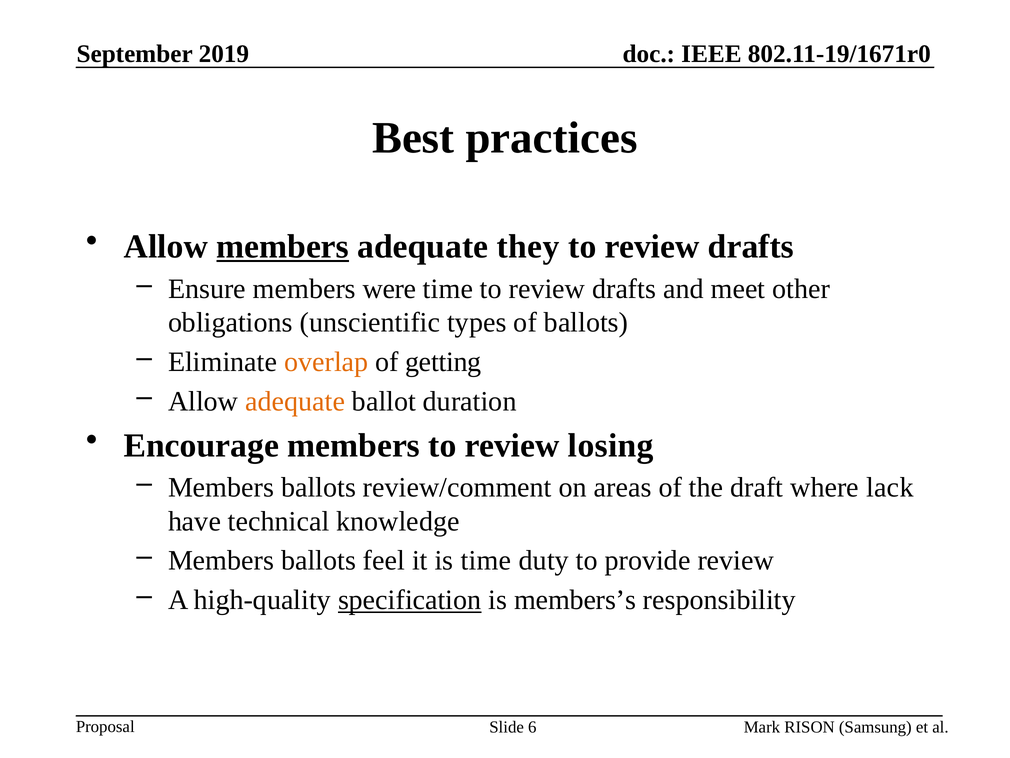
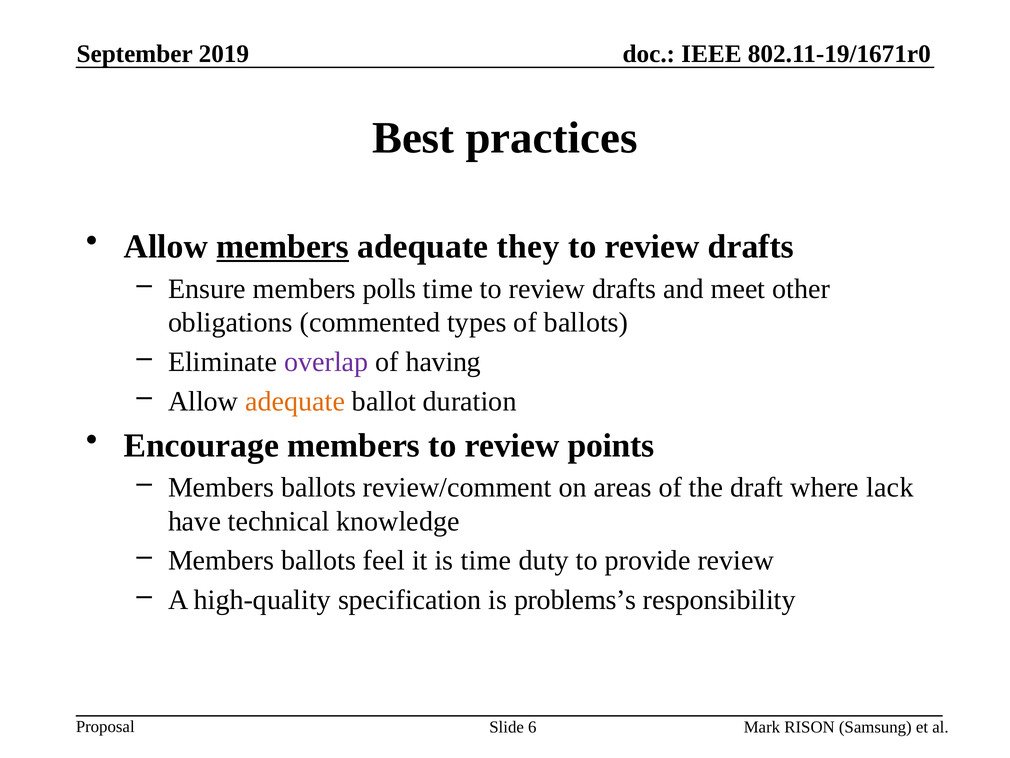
were: were -> polls
unscientific: unscientific -> commented
overlap colour: orange -> purple
getting: getting -> having
losing: losing -> points
specification underline: present -> none
members’s: members’s -> problems’s
